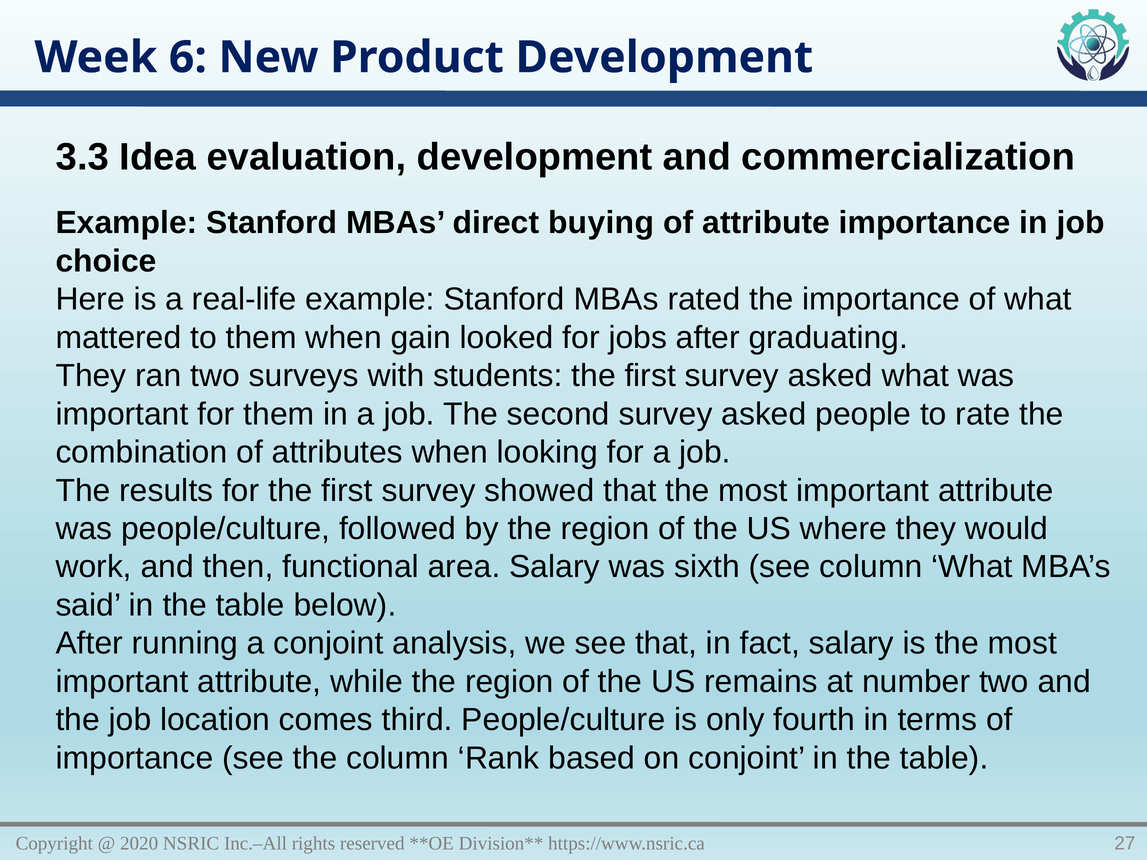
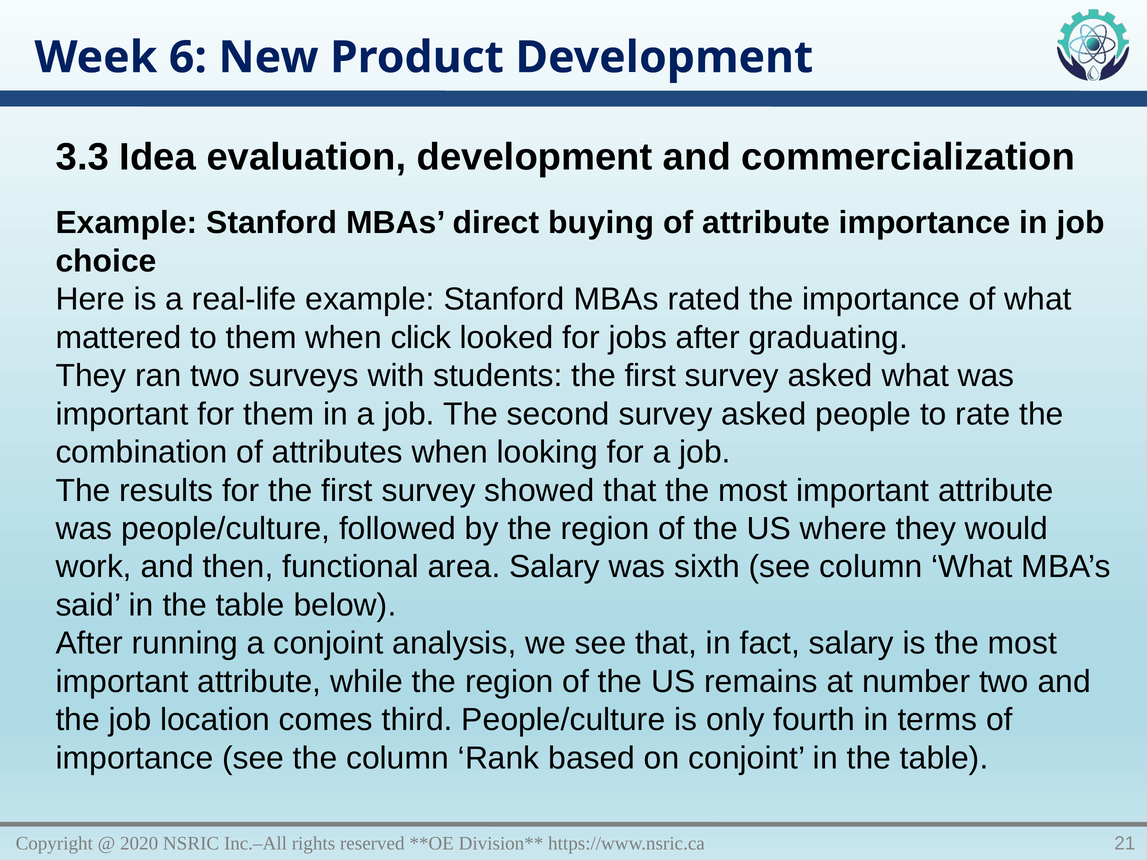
gain: gain -> click
27: 27 -> 21
